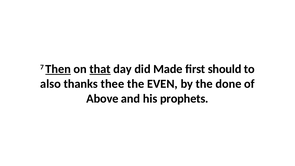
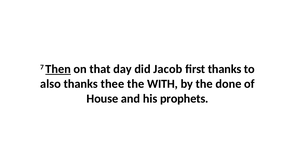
that underline: present -> none
Made: Made -> Jacob
first should: should -> thanks
EVEN: EVEN -> WITH
Above: Above -> House
